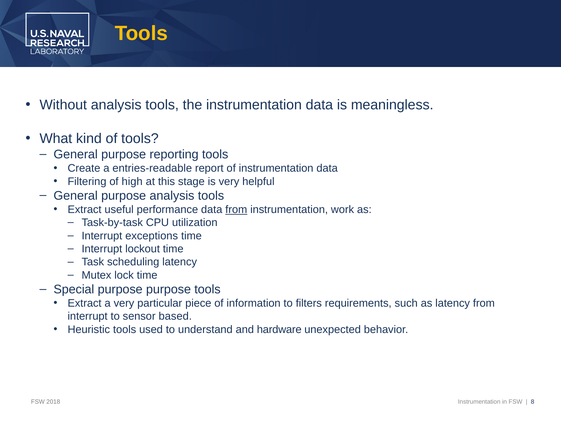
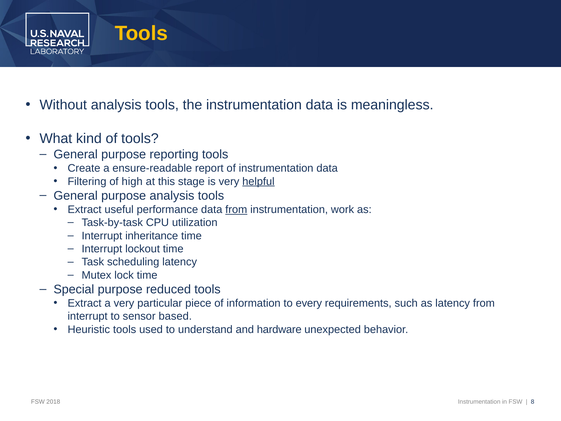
entries-readable: entries-readable -> ensure-readable
helpful underline: none -> present
exceptions: exceptions -> inheritance
purpose purpose: purpose -> reduced
filters: filters -> every
